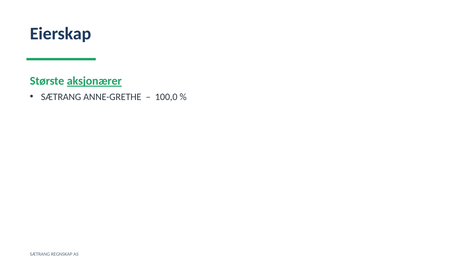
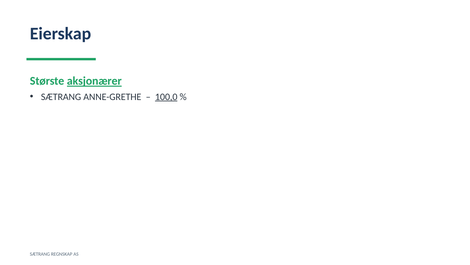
100,0 underline: none -> present
